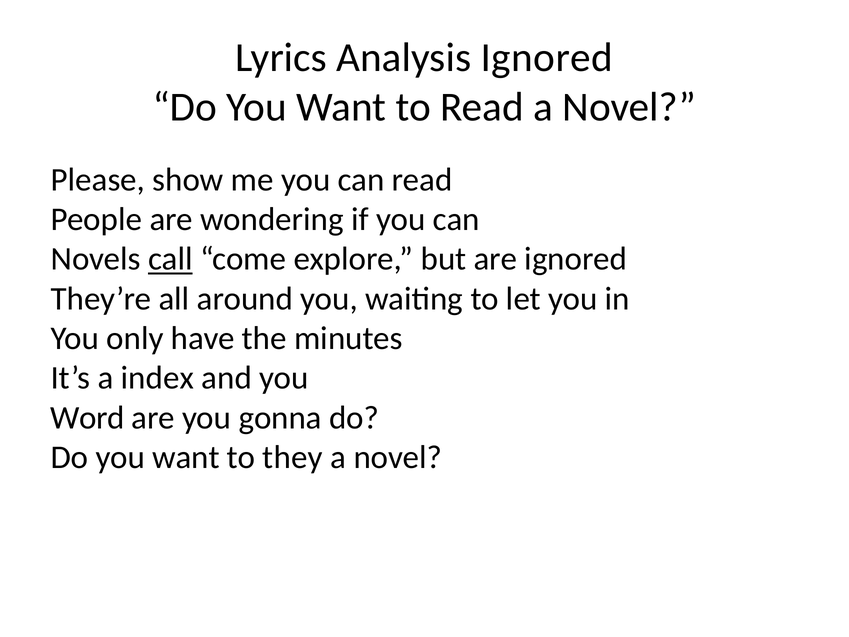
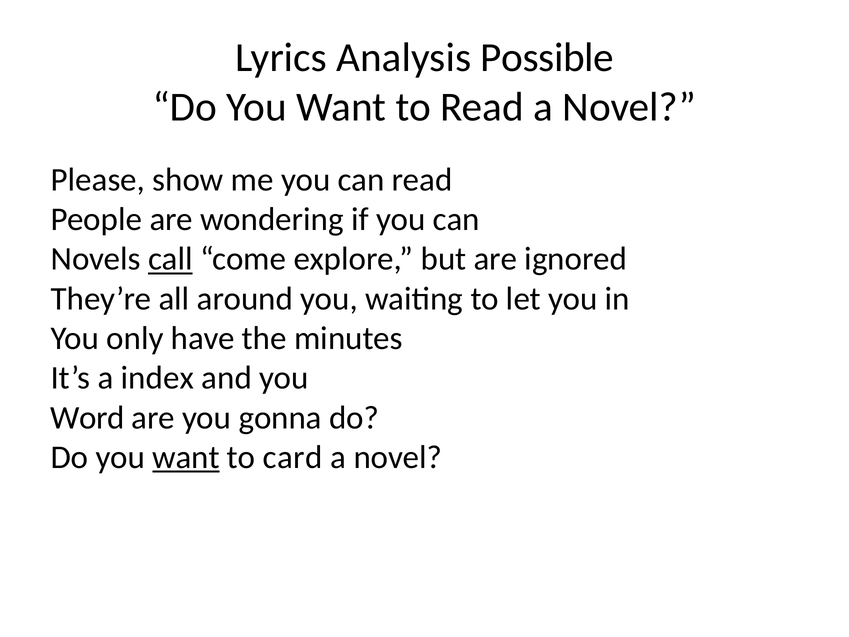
Analysis Ignored: Ignored -> Possible
want at (186, 457) underline: none -> present
they: they -> card
